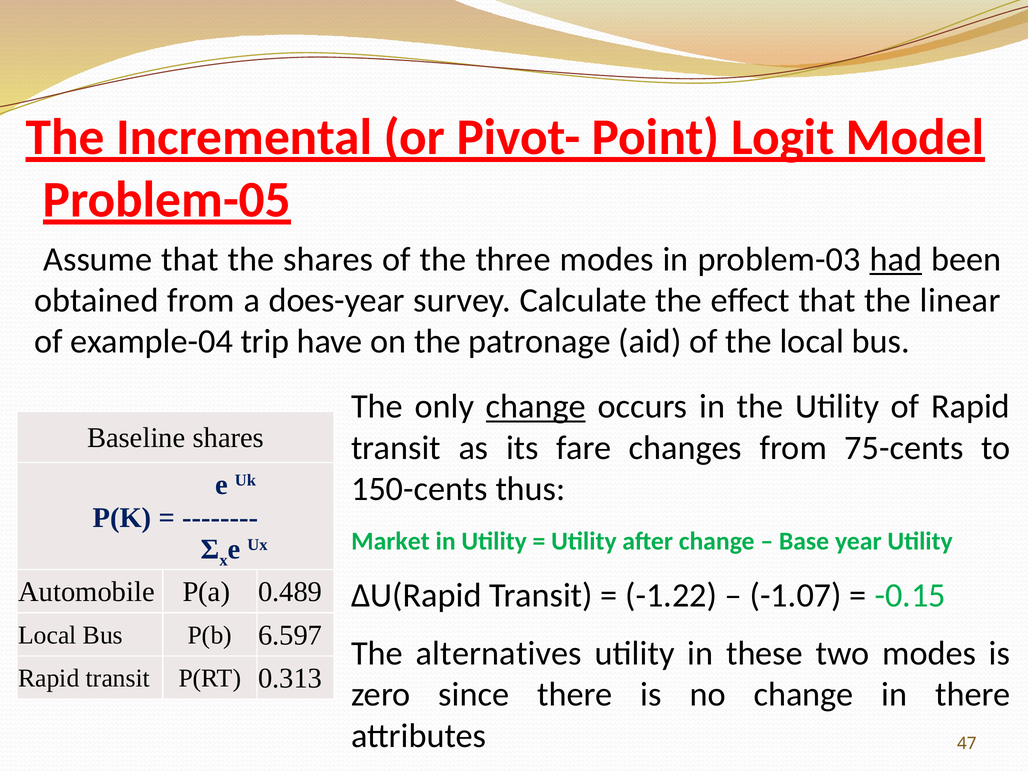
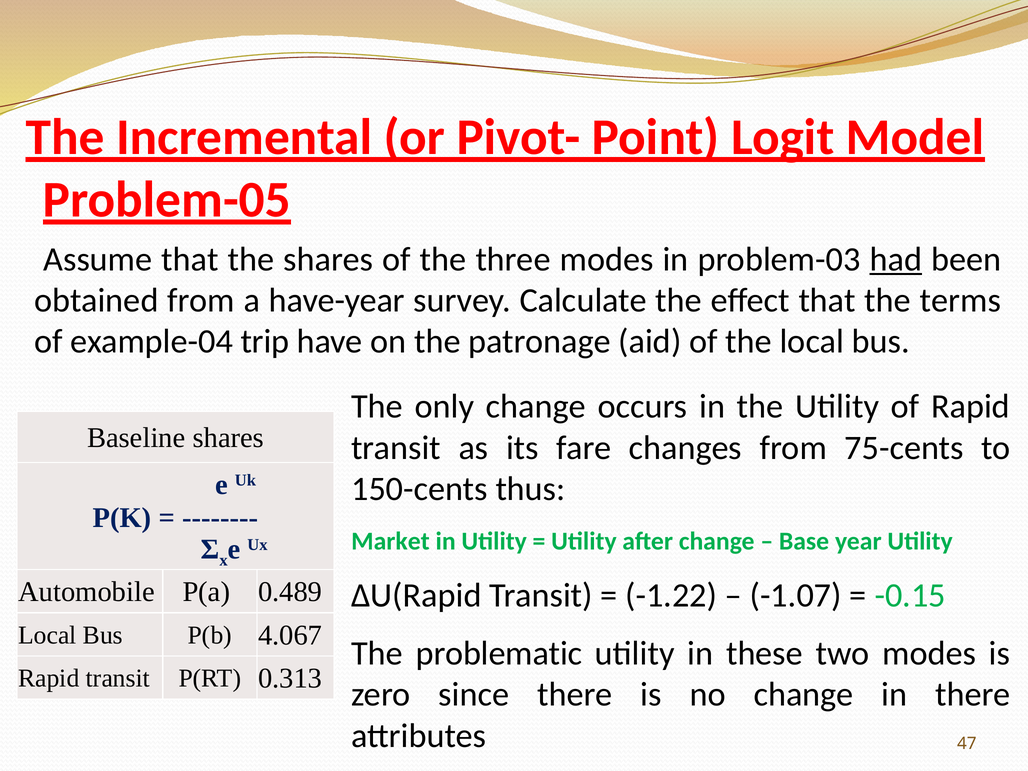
does-year: does-year -> have-year
linear: linear -> terms
change at (536, 407) underline: present -> none
6.597: 6.597 -> 4.067
alternatives: alternatives -> problematic
